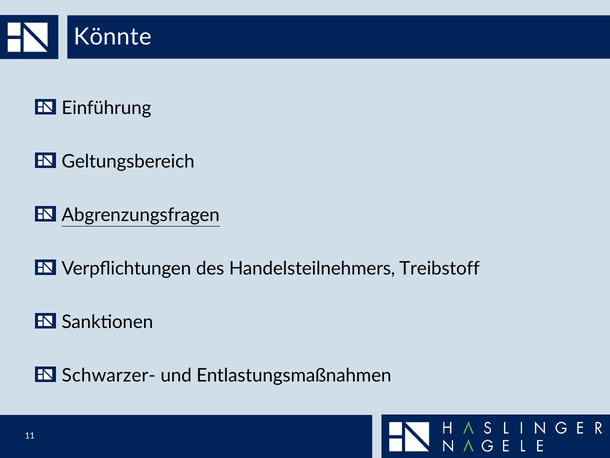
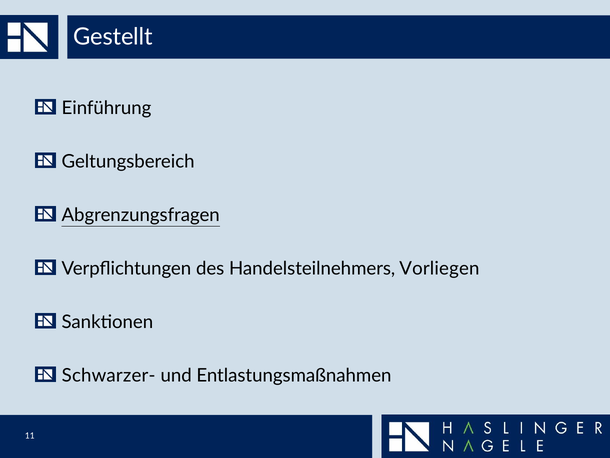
Könnte: Könnte -> Gestellt
Treibstoff: Treibstoff -> Vorliegen
